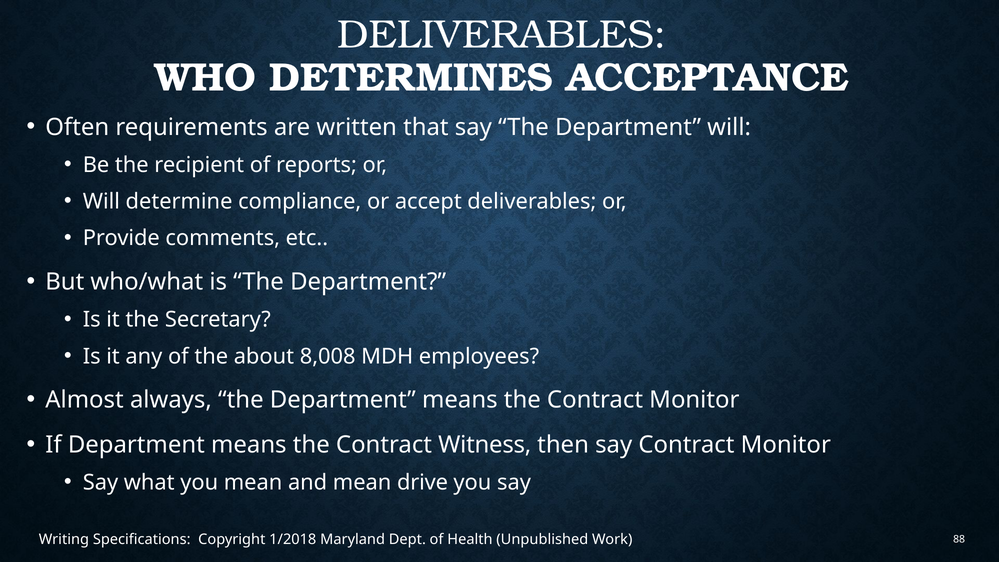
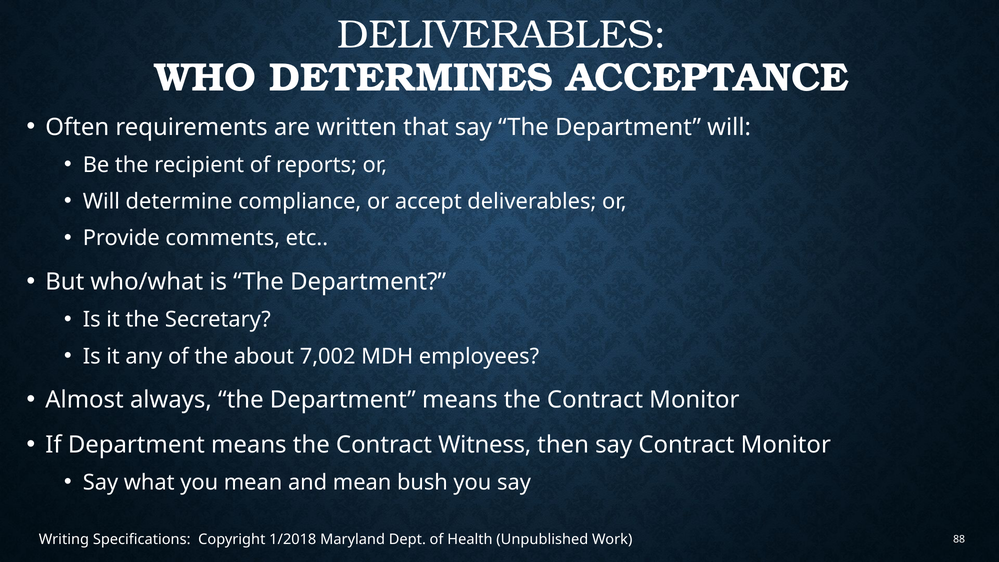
8,008: 8,008 -> 7,002
drive: drive -> bush
